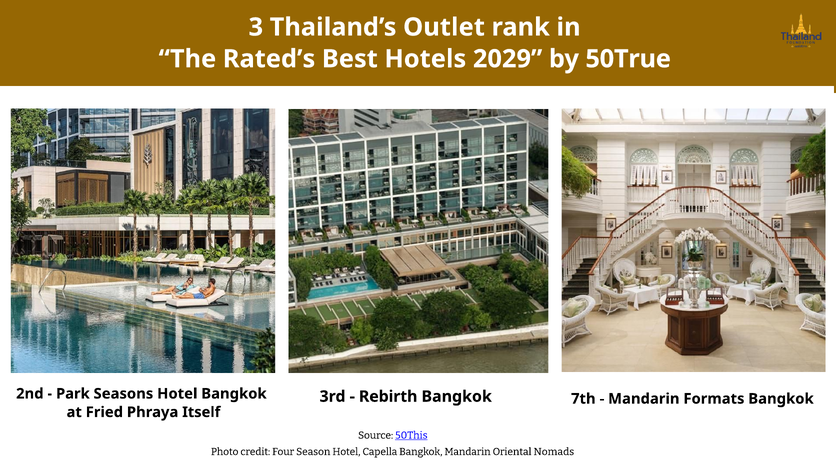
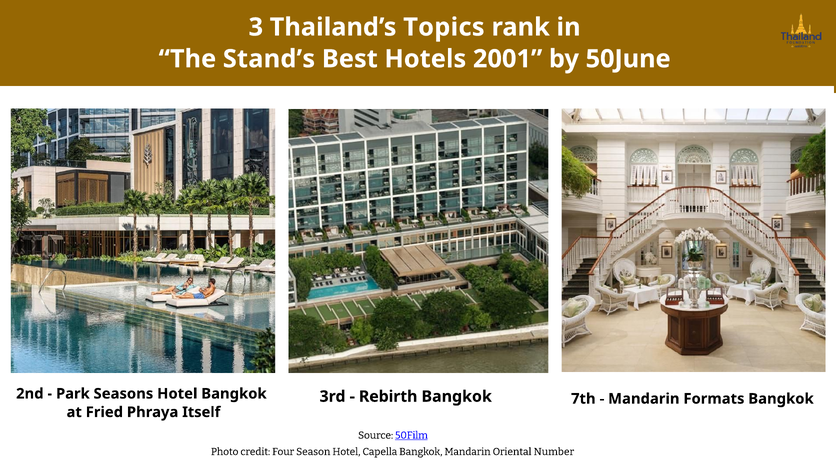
Outlet: Outlet -> Topics
Rated’s: Rated’s -> Stand’s
2029: 2029 -> 2001
50True: 50True -> 50June
50This: 50This -> 50Film
Nomads: Nomads -> Number
